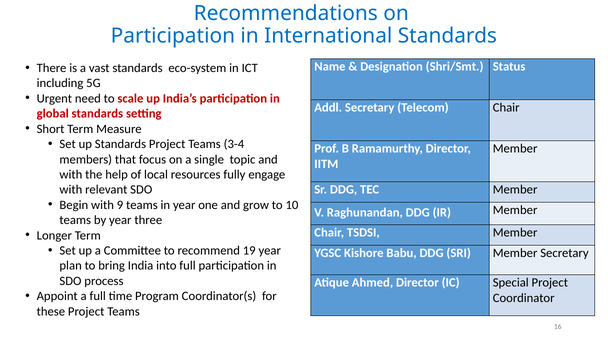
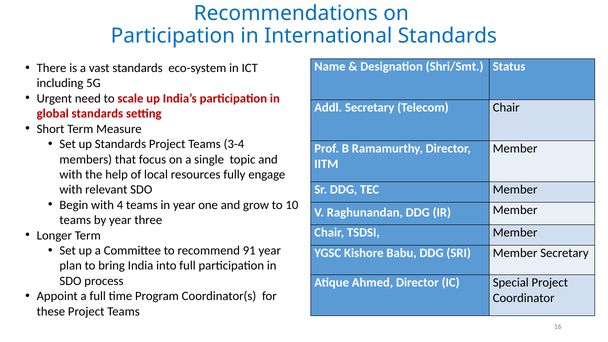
9: 9 -> 4
19: 19 -> 91
